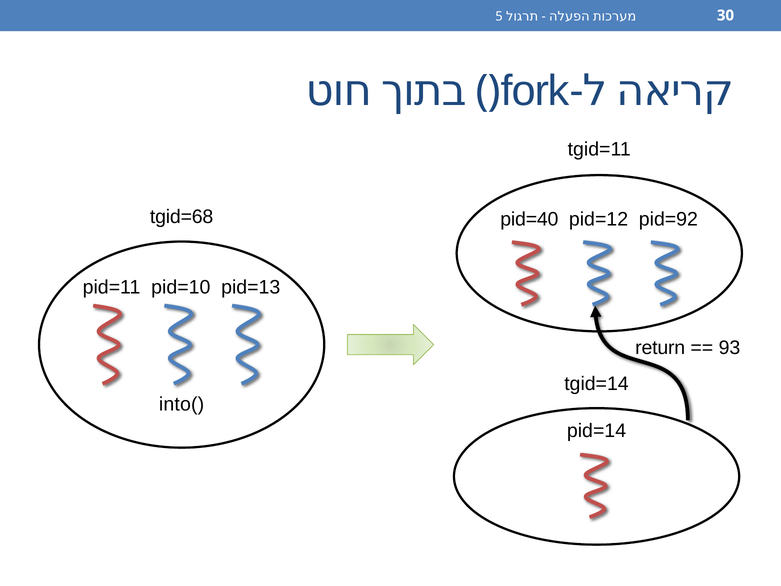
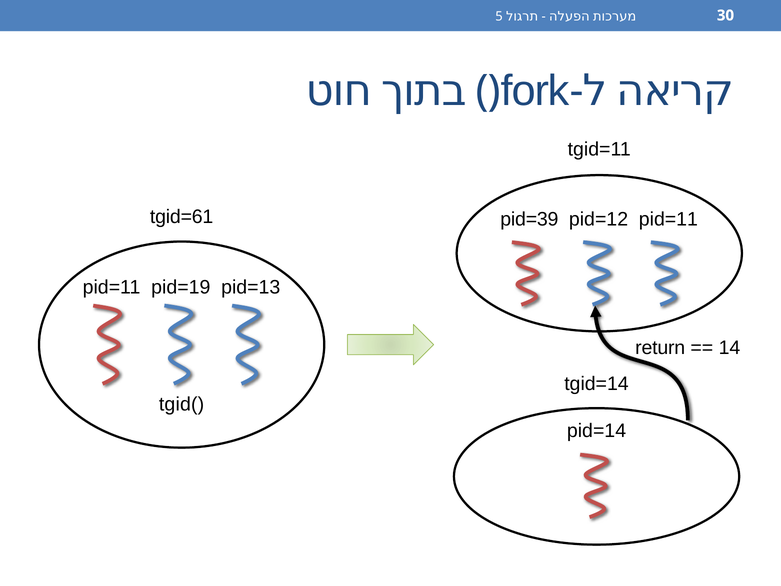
tgid=68: tgid=68 -> tgid=61
pid=40: pid=40 -> pid=39
pid=12 pid=92: pid=92 -> pid=11
pid=10: pid=10 -> pid=19
93: 93 -> 14
into(: into( -> tgid(
